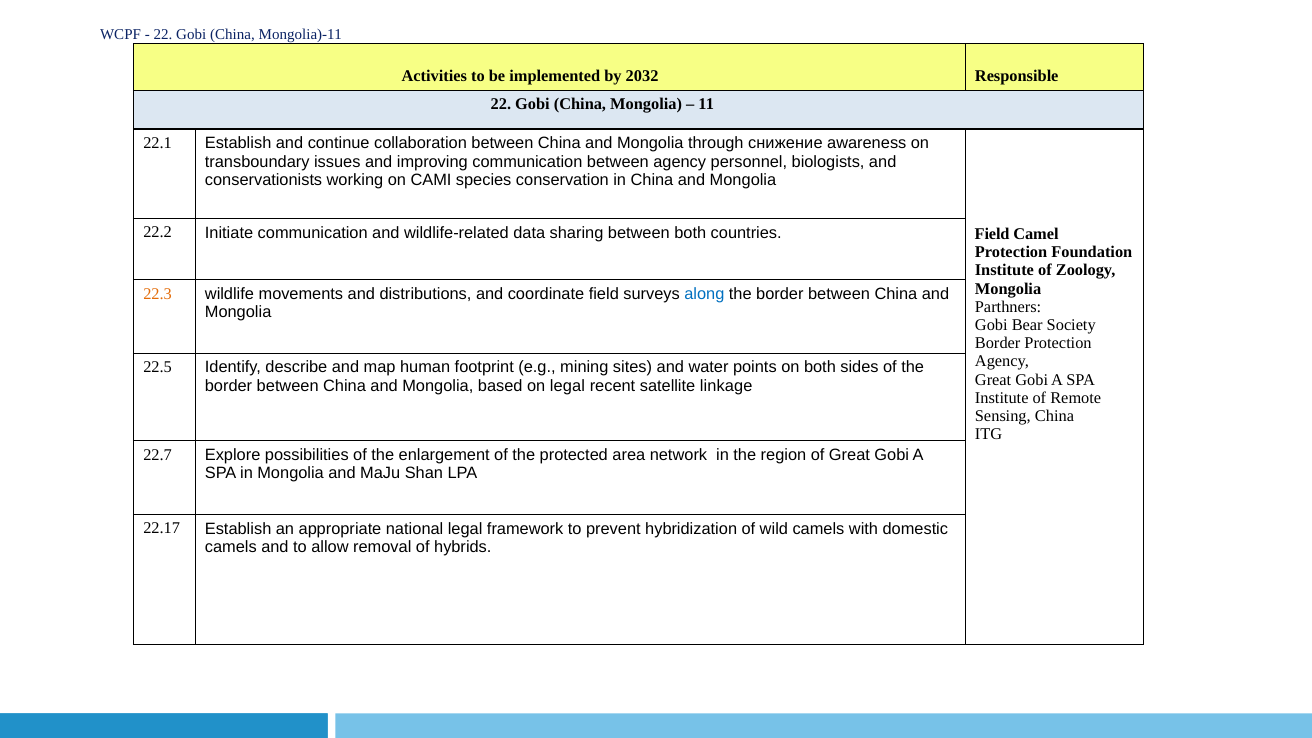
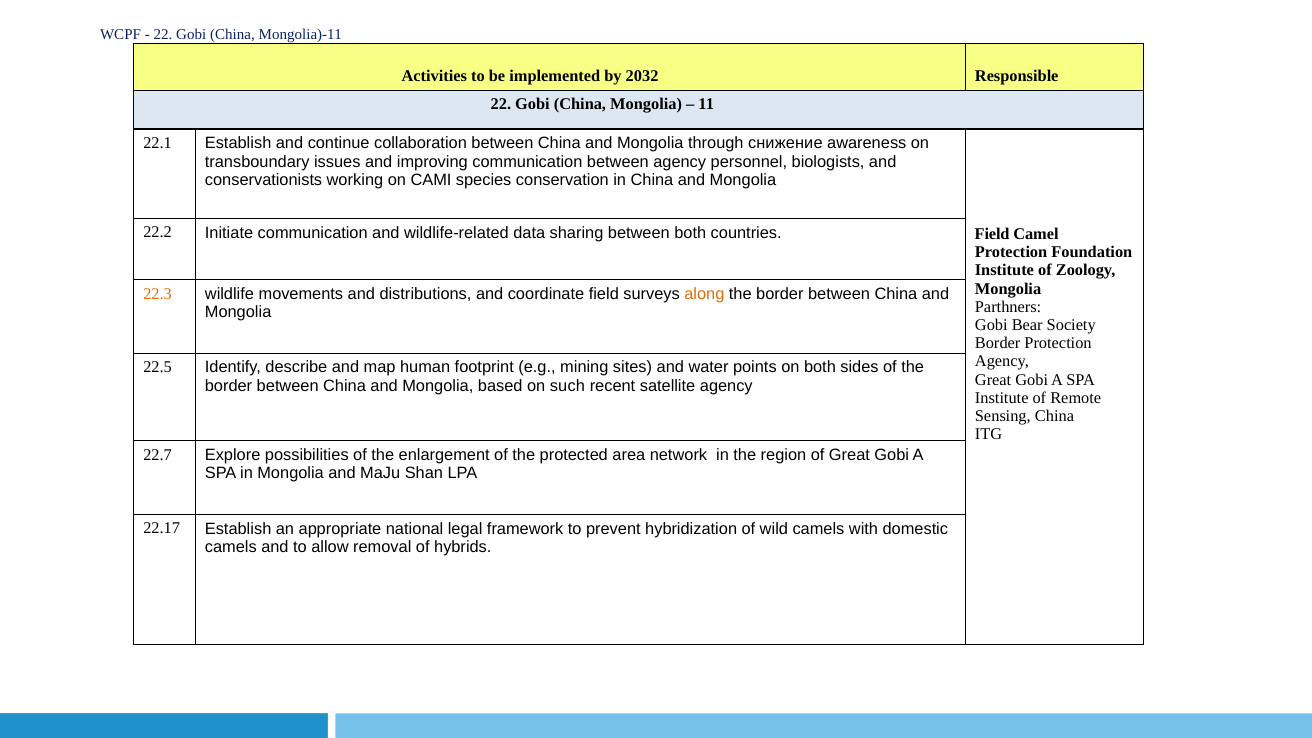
along colour: blue -> orange
on legal: legal -> such
satellite linkage: linkage -> agency
